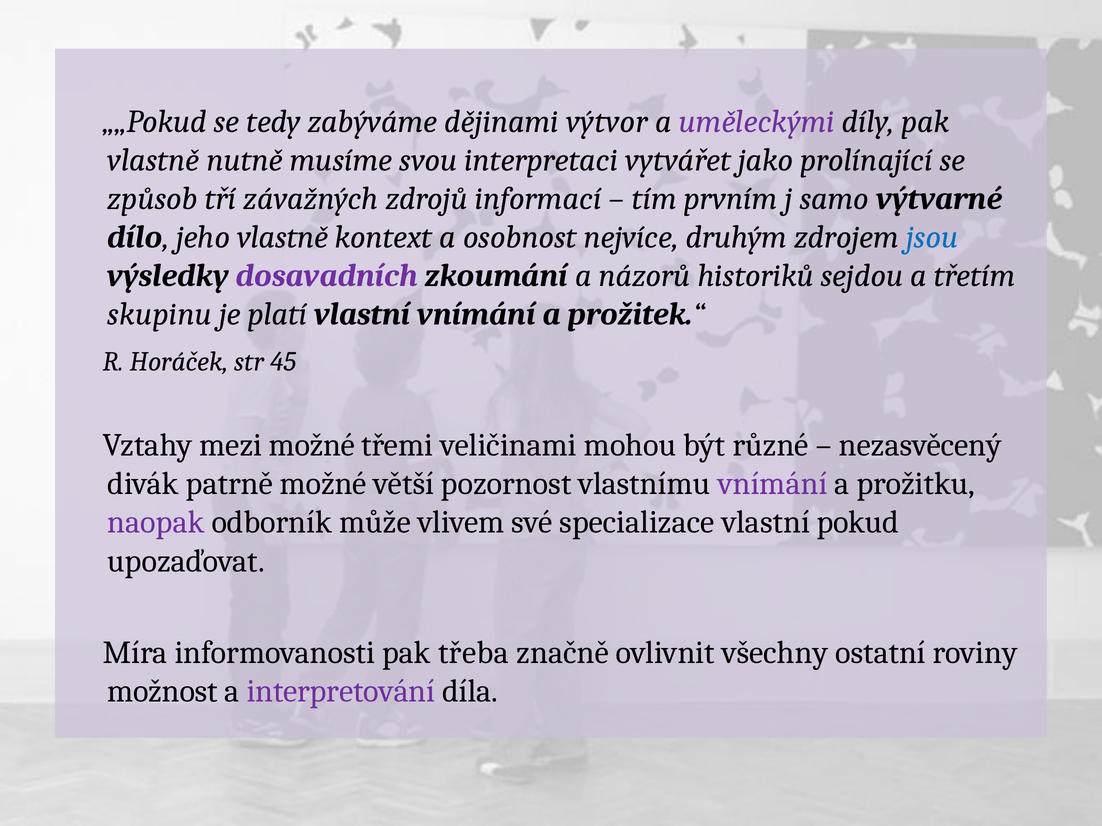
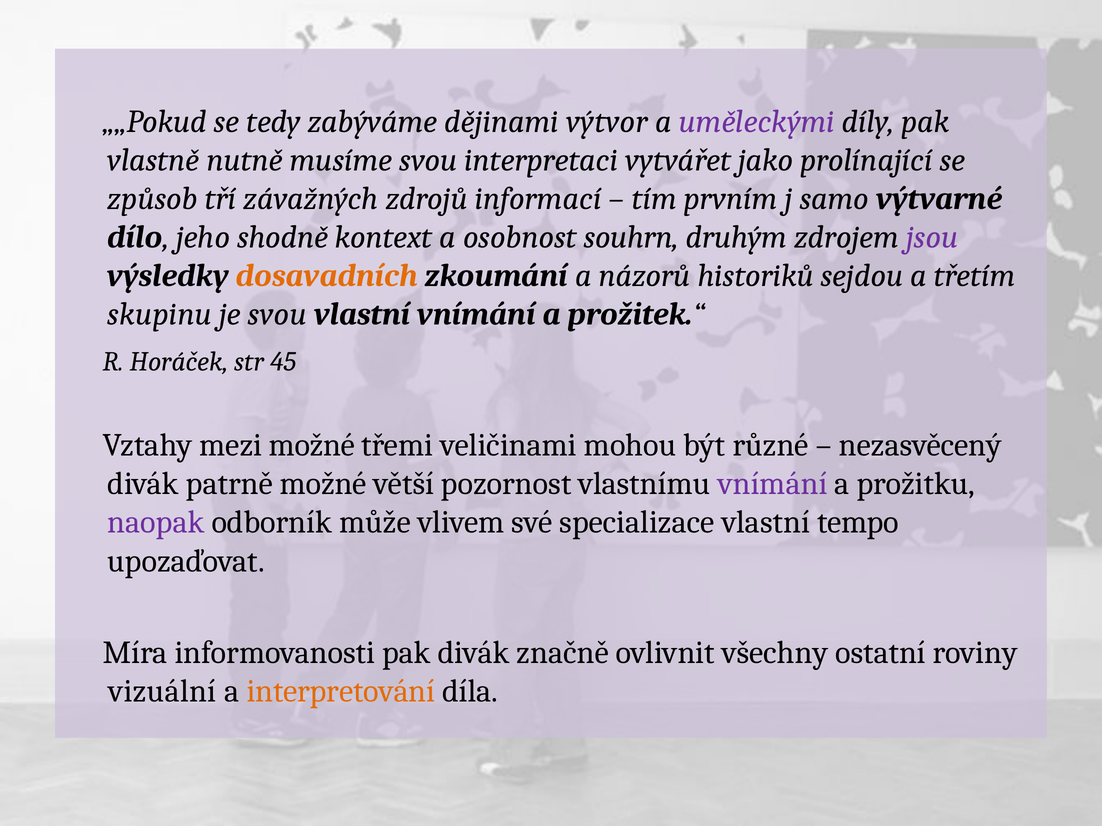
jeho vlastně: vlastně -> shodně
nejvíce: nejvíce -> souhrn
jsou colour: blue -> purple
dosavadních colour: purple -> orange
je platí: platí -> svou
pokud: pokud -> tempo
pak třeba: třeba -> divák
možnost: možnost -> vizuální
interpretování colour: purple -> orange
